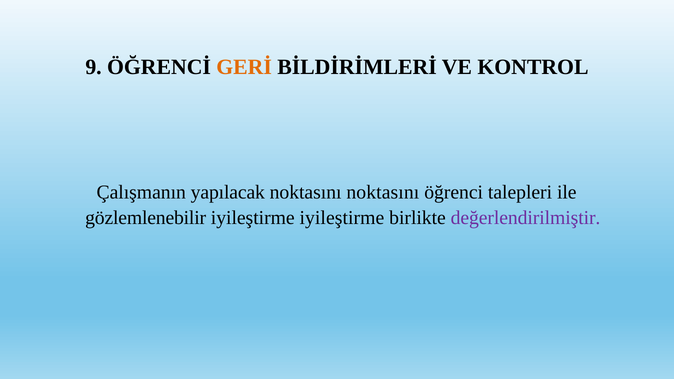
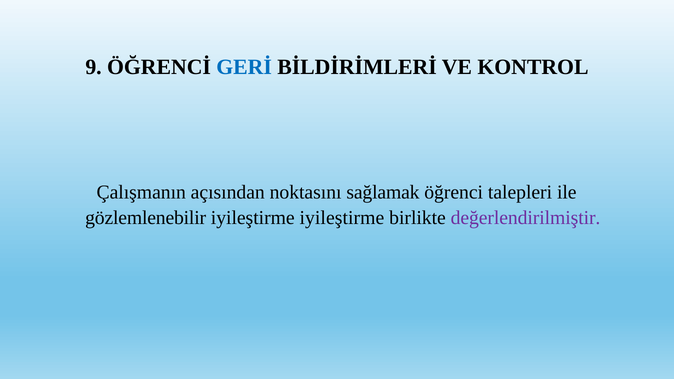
GERİ colour: orange -> blue
yapılacak: yapılacak -> açısından
noktasını noktasını: noktasını -> sağlamak
